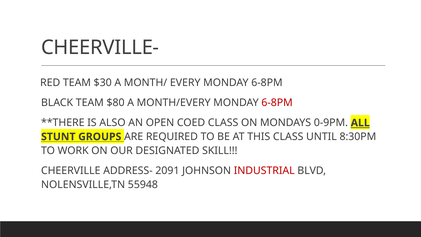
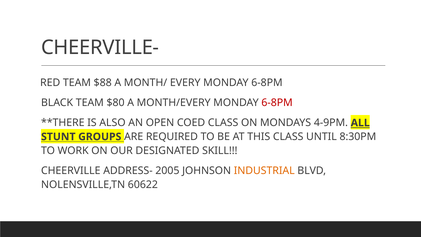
$30: $30 -> $88
0-9PM: 0-9PM -> 4-9PM
2091: 2091 -> 2005
INDUSTRIAL colour: red -> orange
55948: 55948 -> 60622
